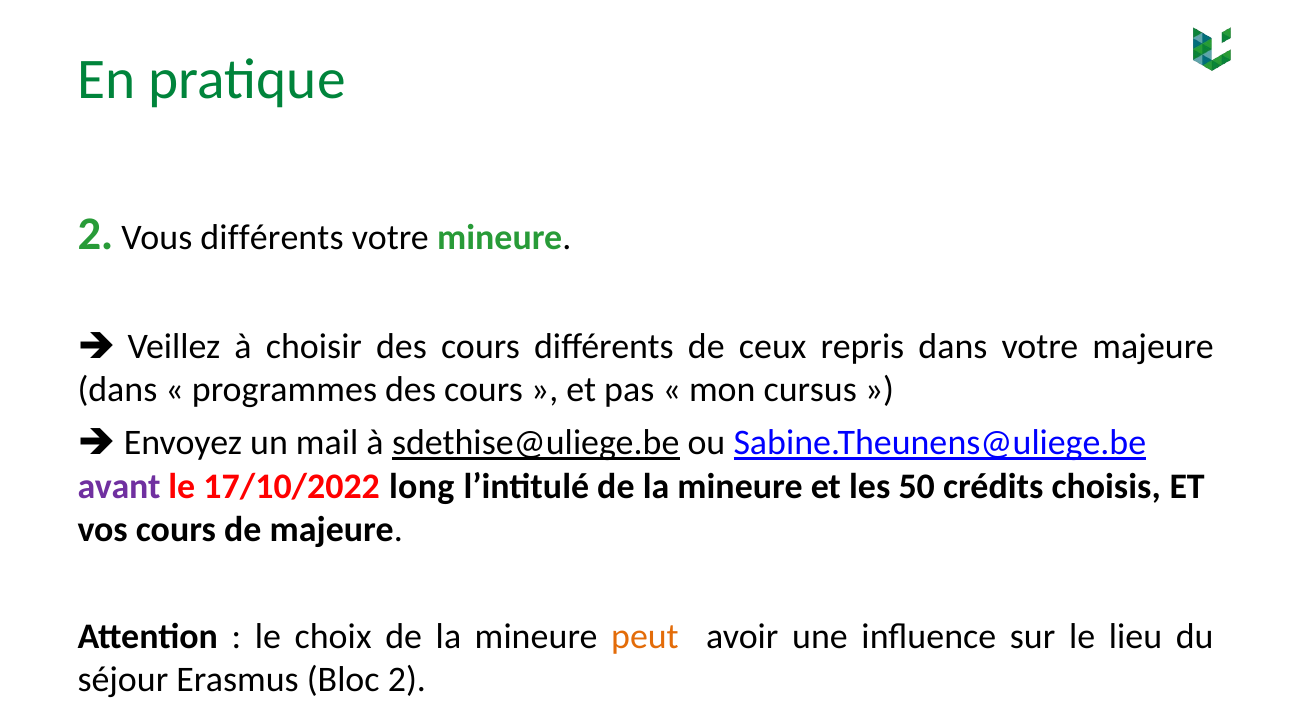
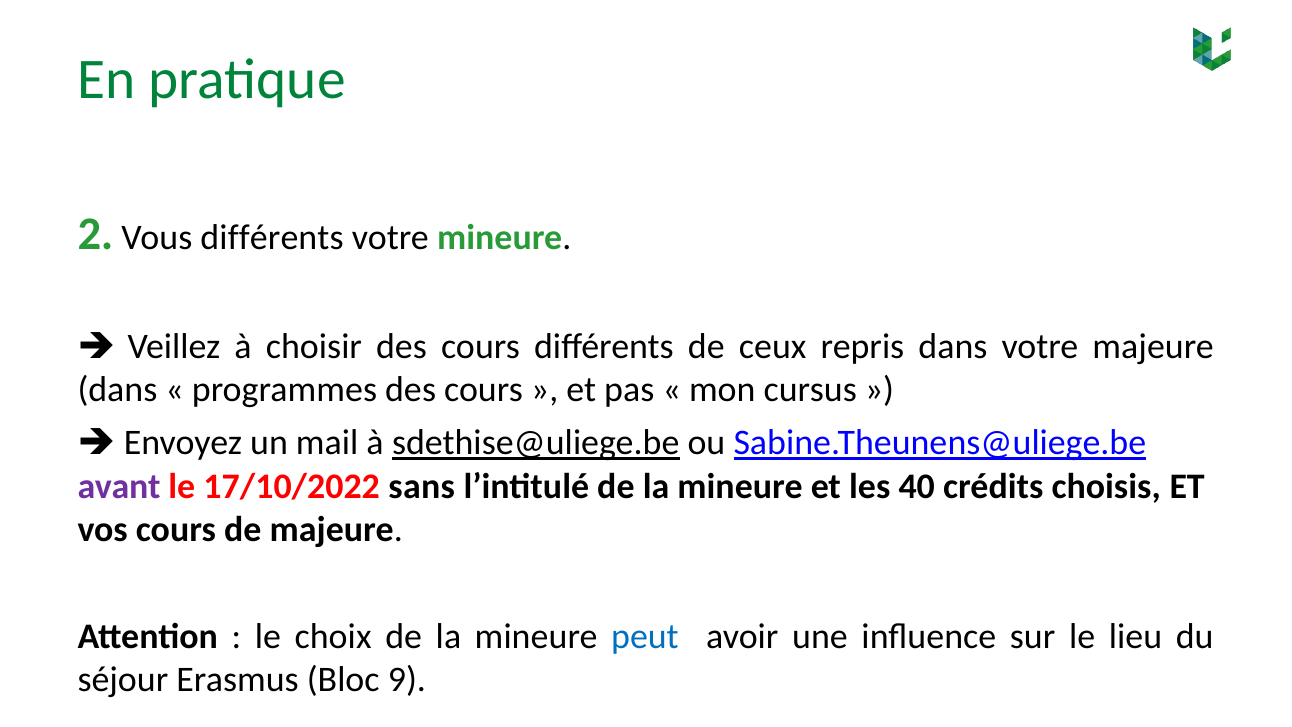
long: long -> sans
50: 50 -> 40
peut colour: orange -> blue
Bloc 2: 2 -> 9
